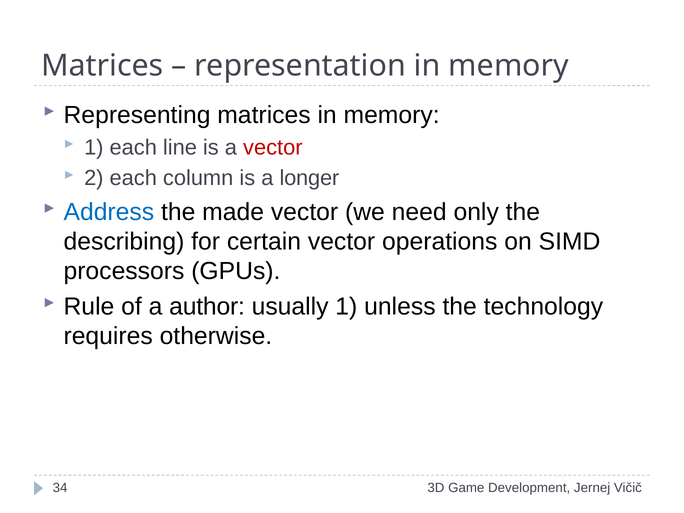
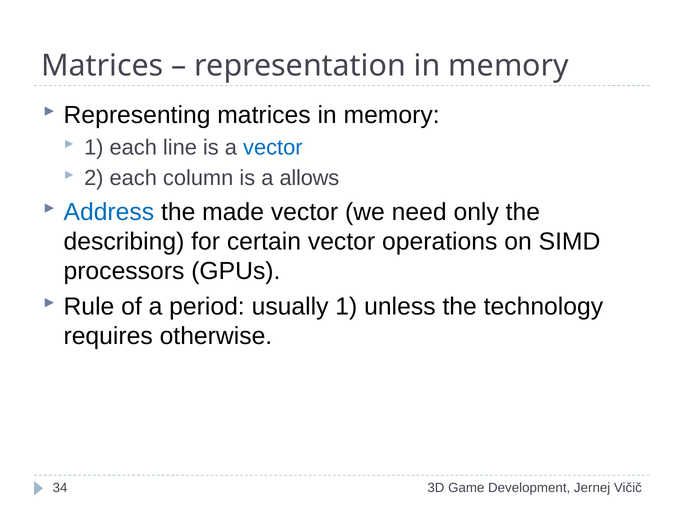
vector at (273, 147) colour: red -> blue
longer: longer -> allows
author: author -> period
